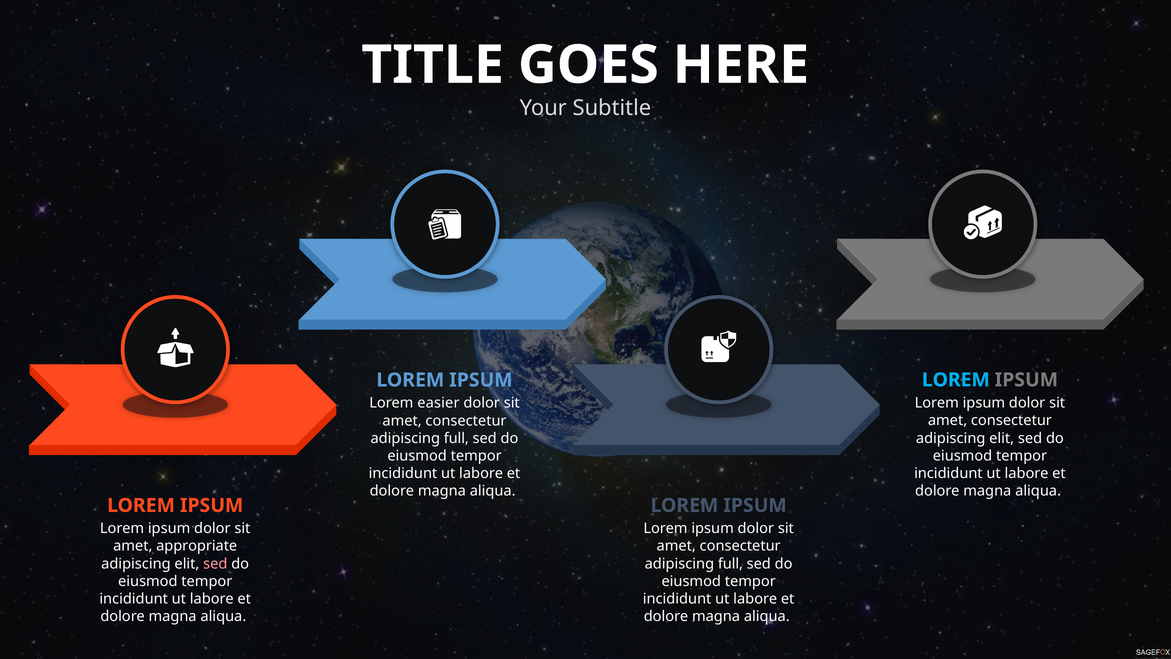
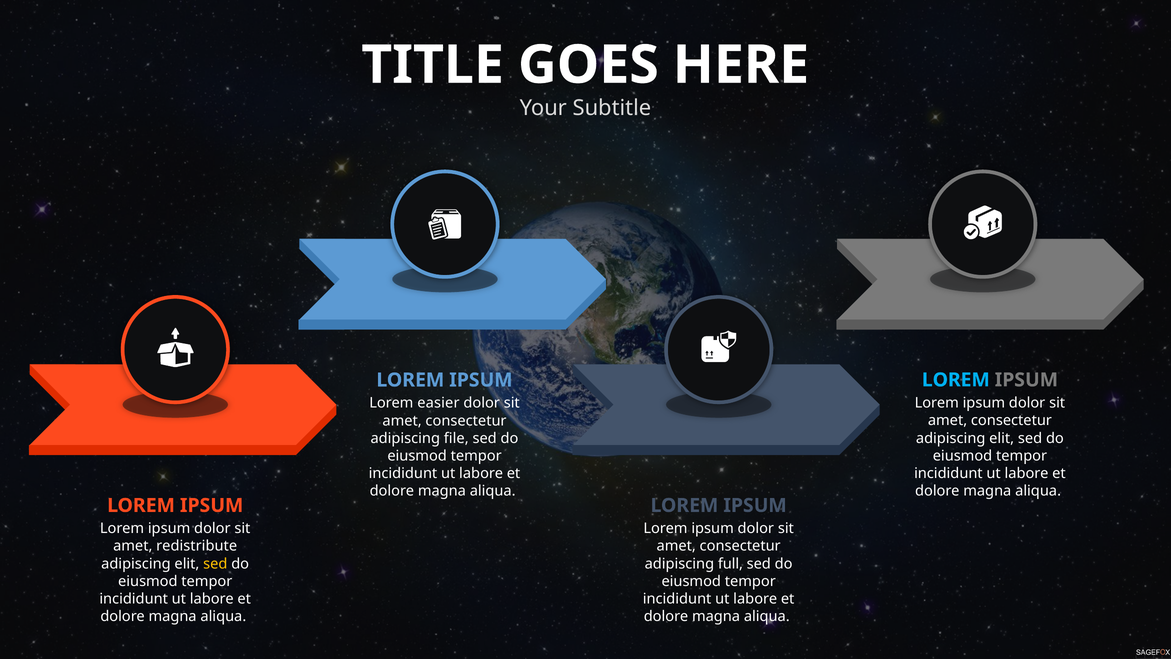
full at (456, 438): full -> file
appropriate: appropriate -> redistribute
sed at (215, 563) colour: pink -> yellow
